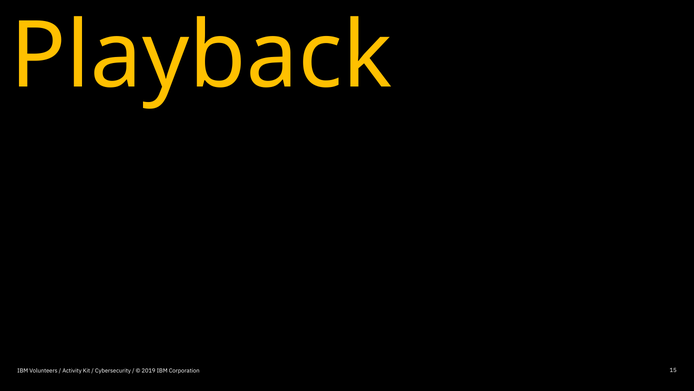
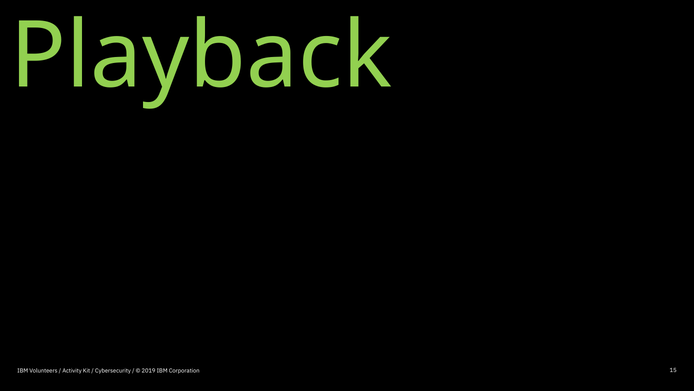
Playback colour: yellow -> light green
